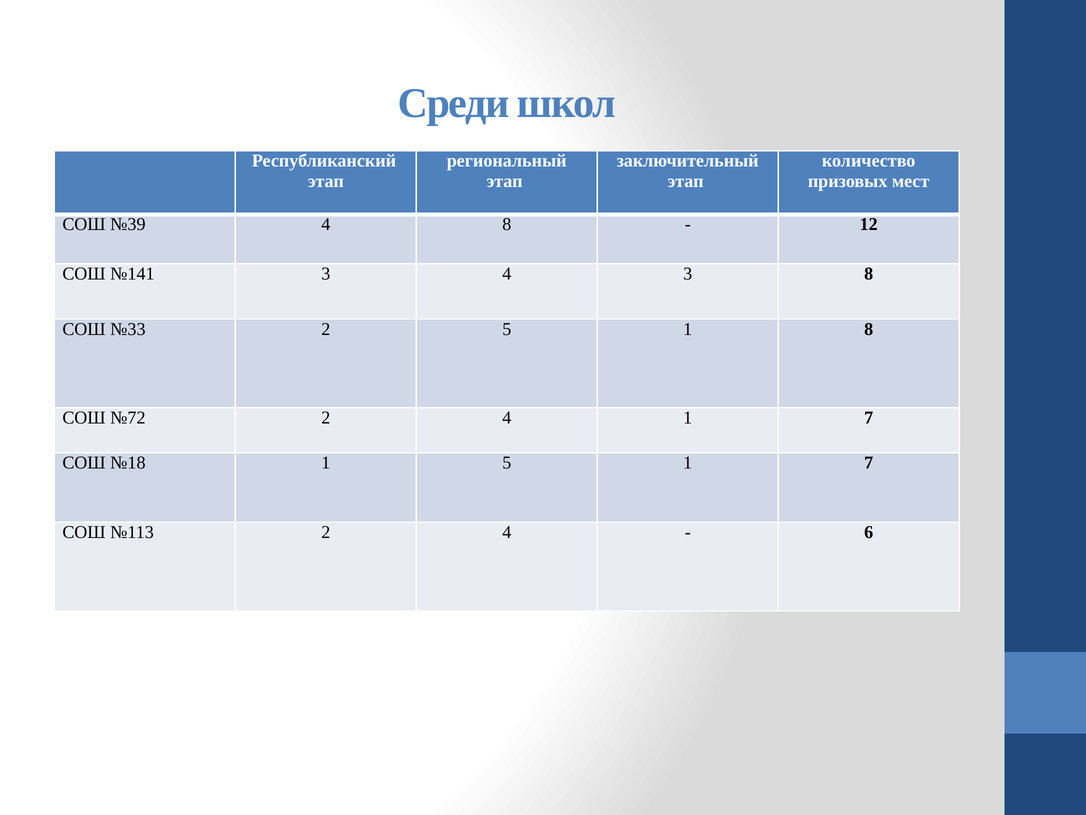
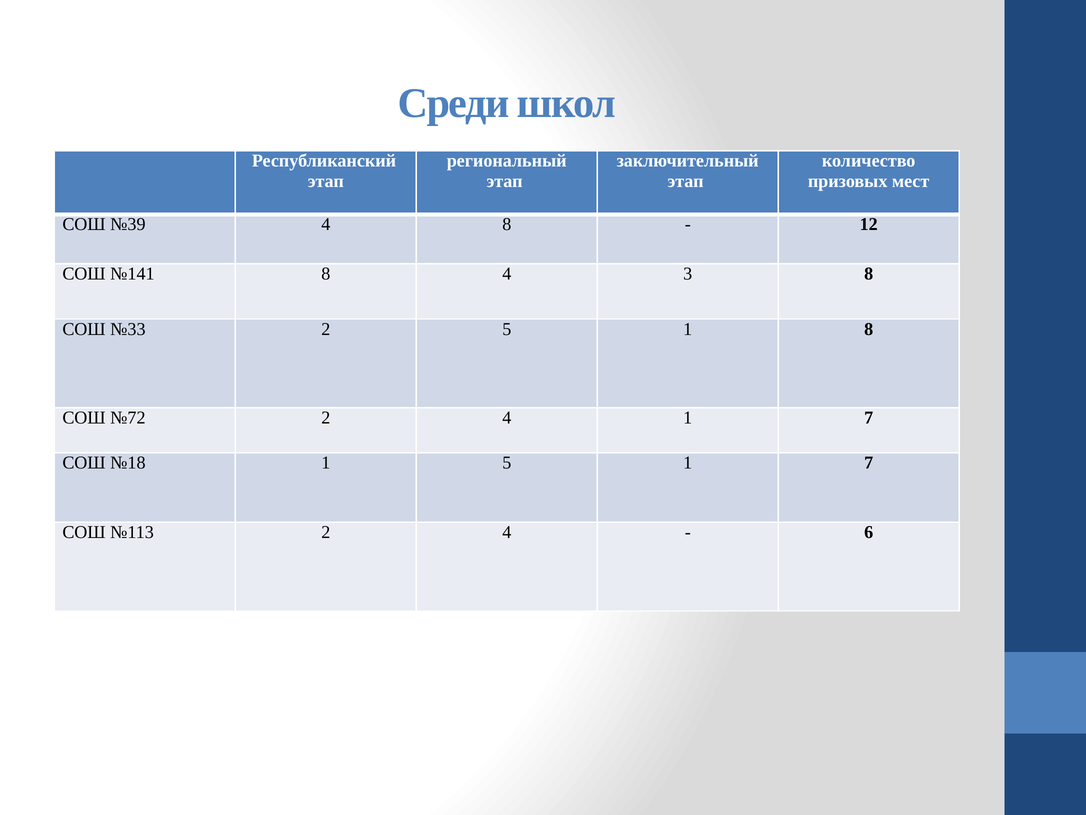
№141 3: 3 -> 8
